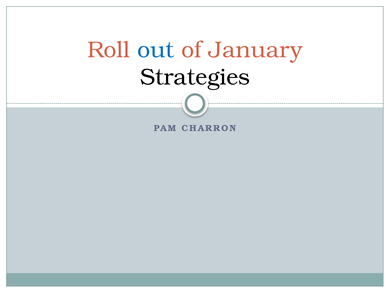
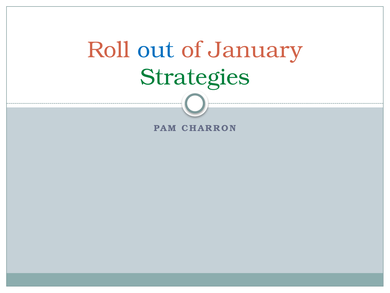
Strategies colour: black -> green
